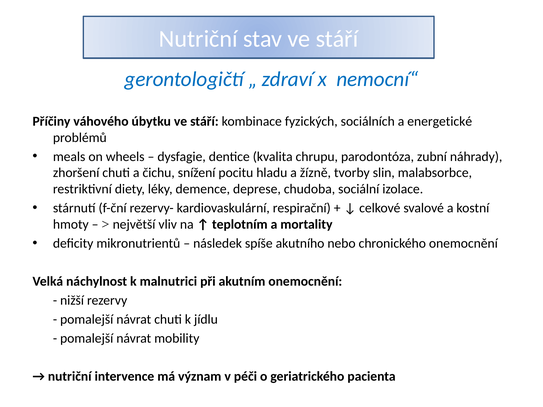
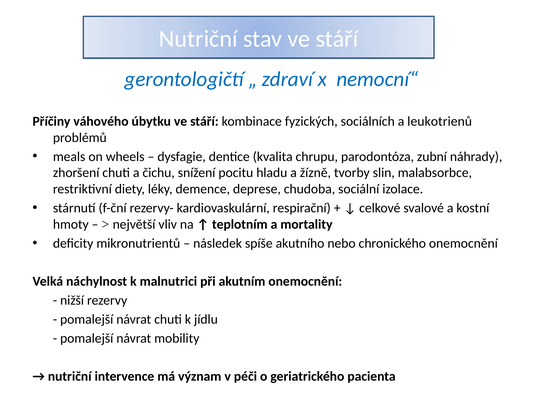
energetické: energetické -> leukotrienů
